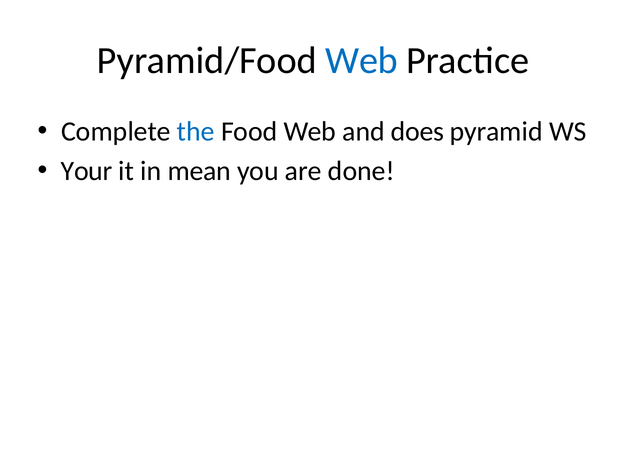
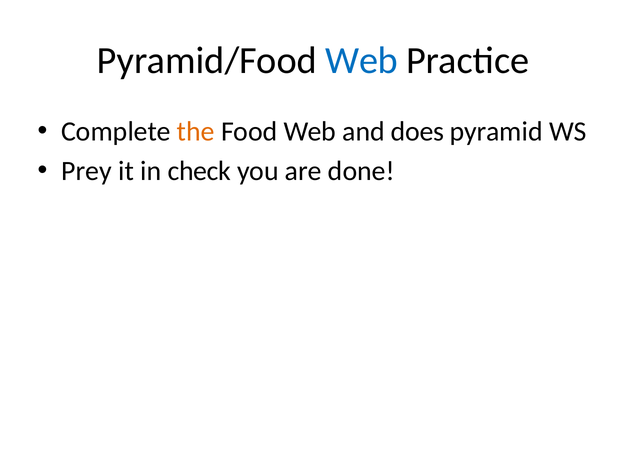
the colour: blue -> orange
Your: Your -> Prey
mean: mean -> check
